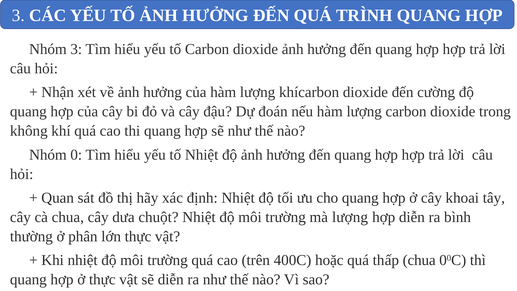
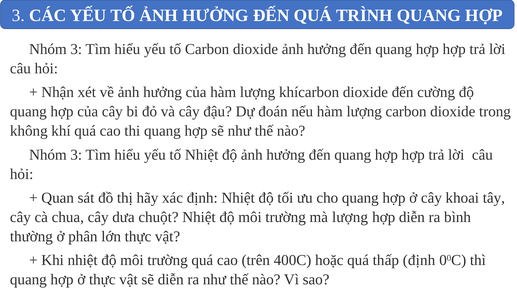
0 at (76, 155): 0 -> 3
thấp chua: chua -> định
